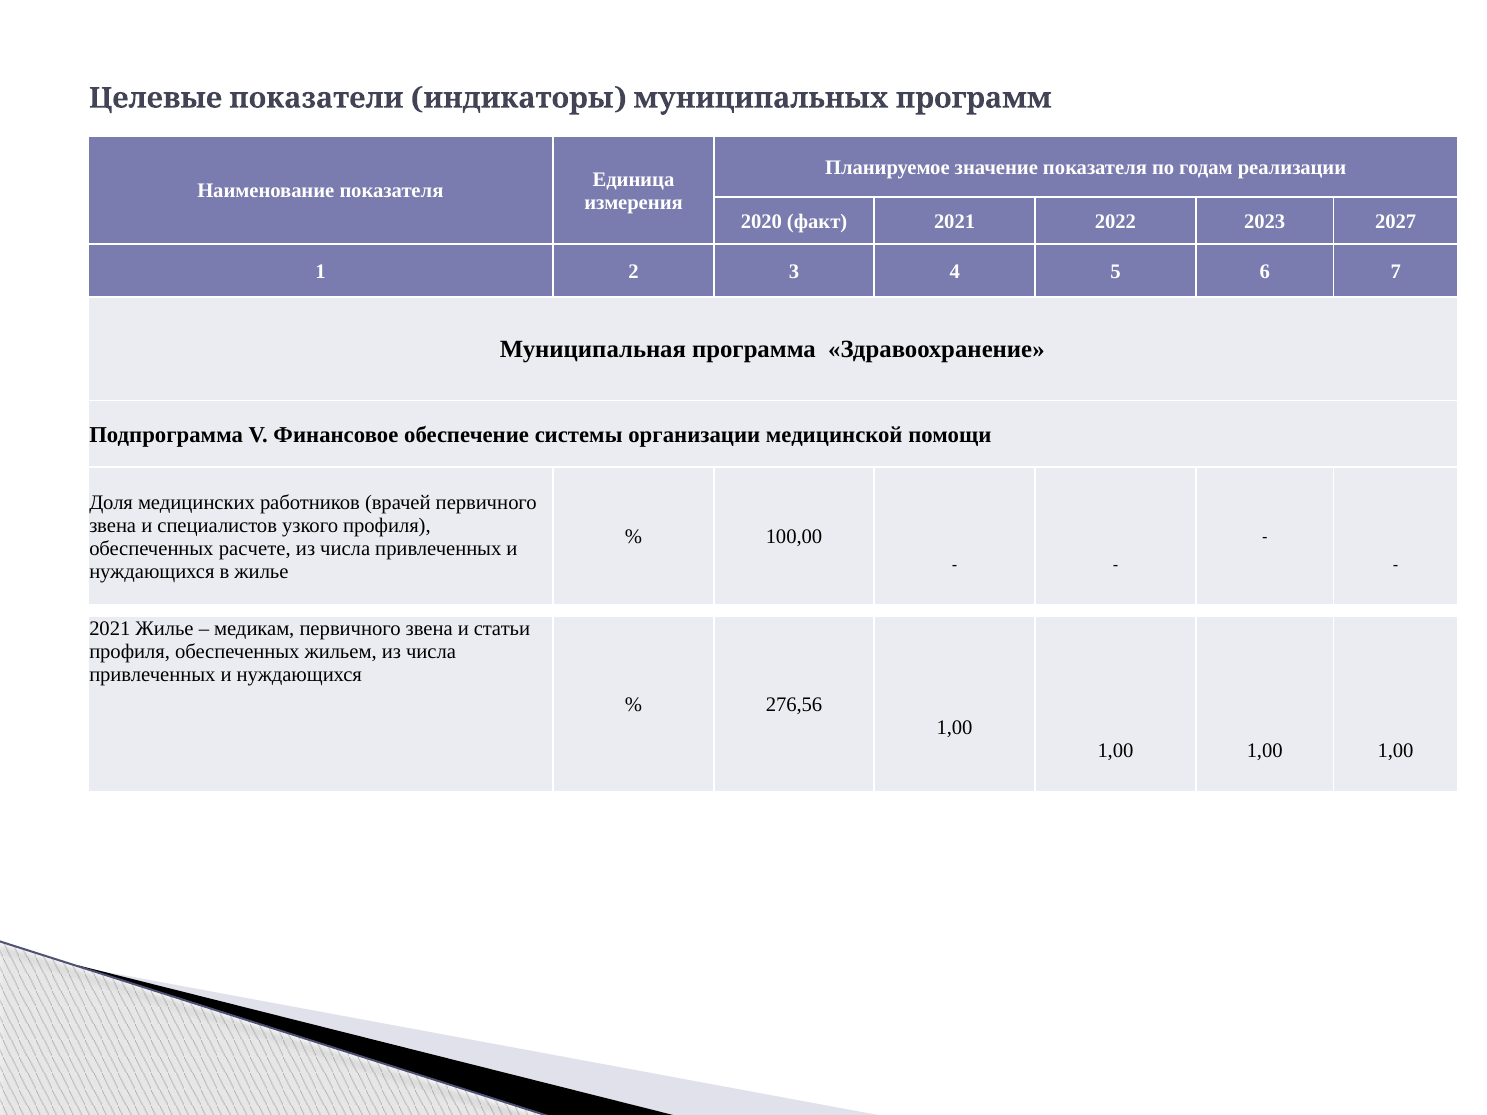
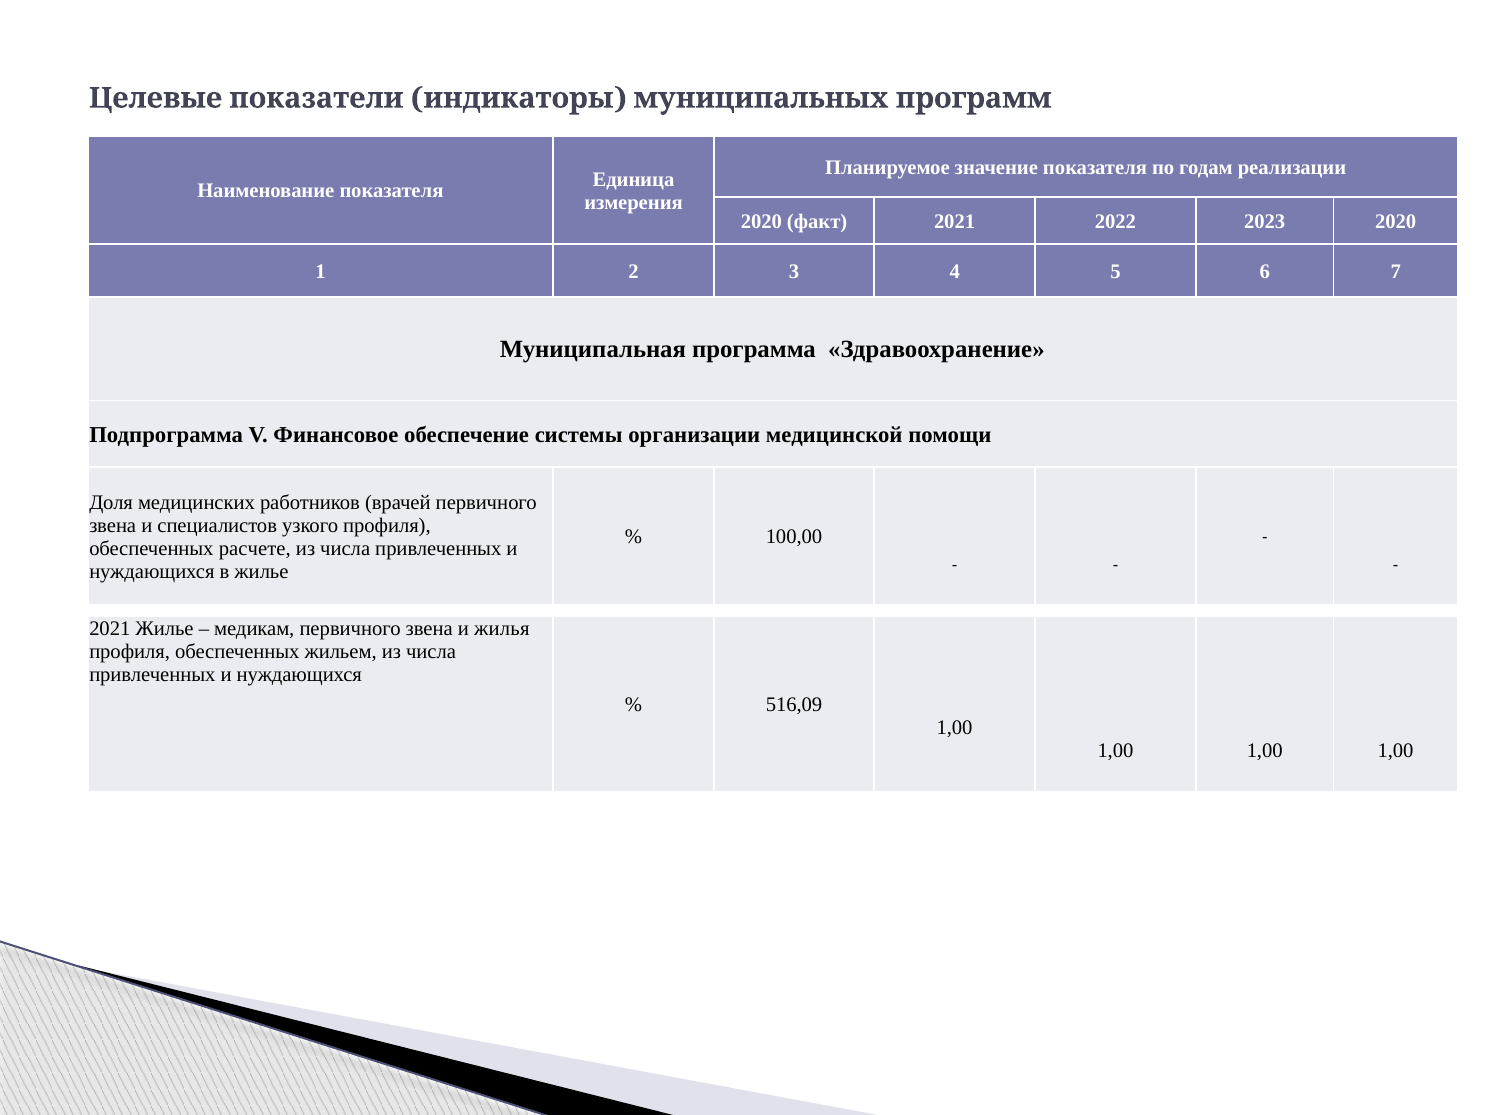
2023 2027: 2027 -> 2020
статьи: статьи -> жилья
276,56: 276,56 -> 516,09
